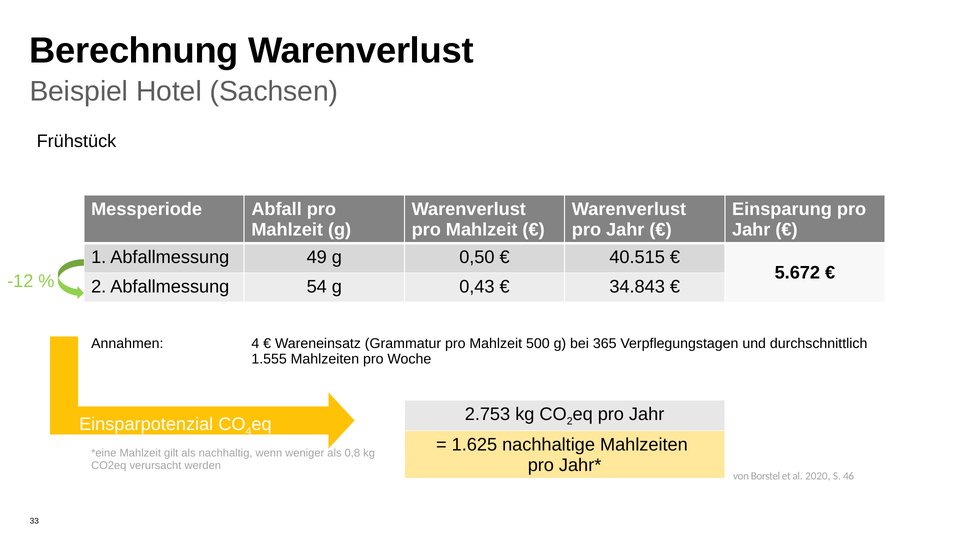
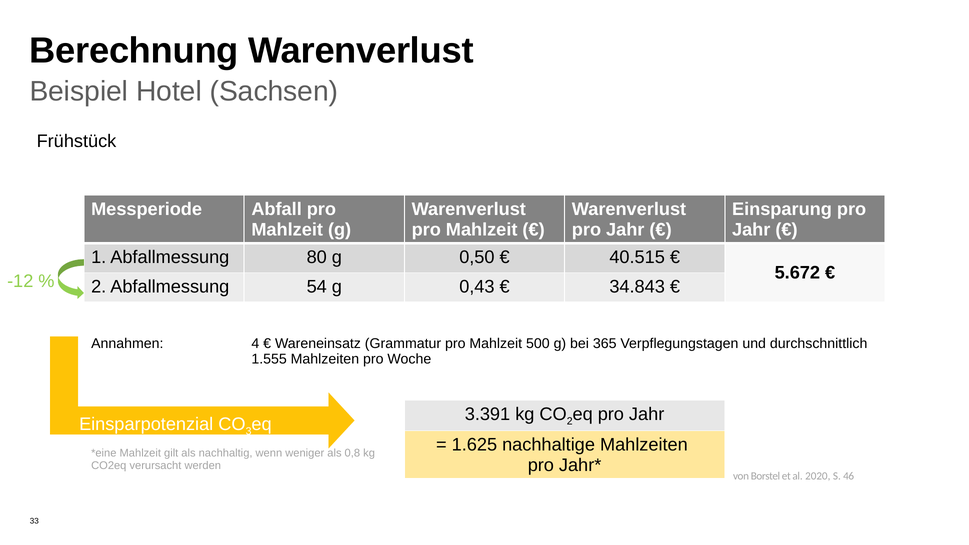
49: 49 -> 80
2.753: 2.753 -> 3.391
4 at (249, 432): 4 -> 3
